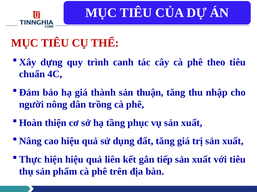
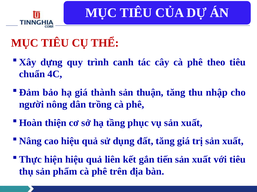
tiếp: tiếp -> tiến
